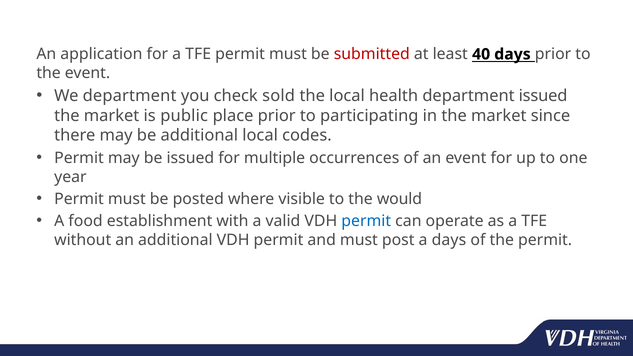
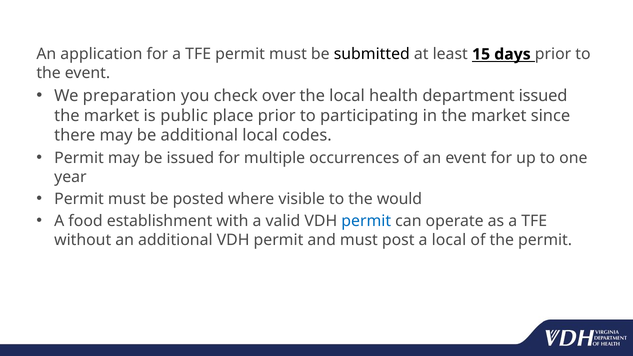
submitted colour: red -> black
40: 40 -> 15
We department: department -> preparation
sold: sold -> over
a days: days -> local
